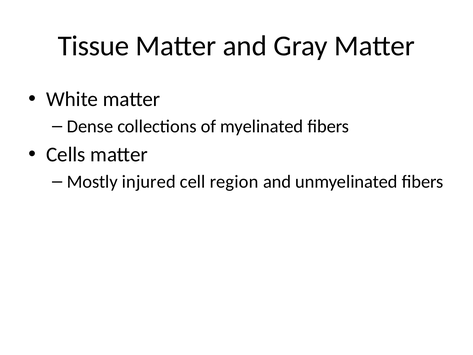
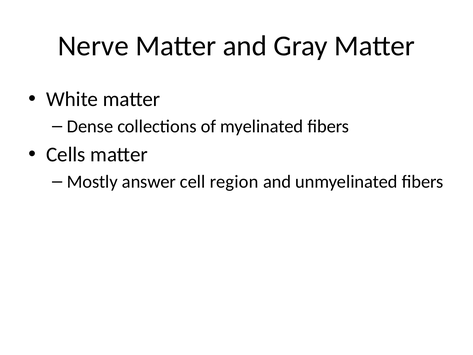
Tissue: Tissue -> Nerve
injured: injured -> answer
